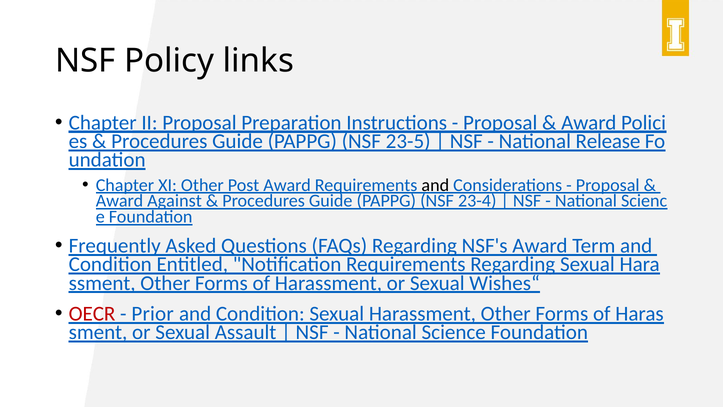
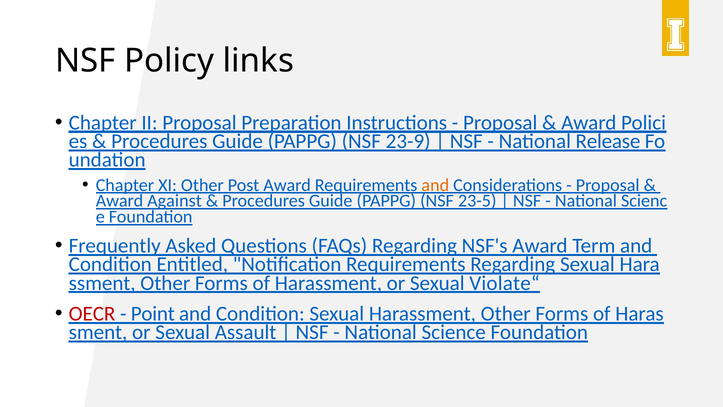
23-5: 23-5 -> 23-9
and at (435, 185) colour: black -> orange
23-4: 23-4 -> 23-5
Wishes“: Wishes“ -> Violate“
Prior: Prior -> Point
